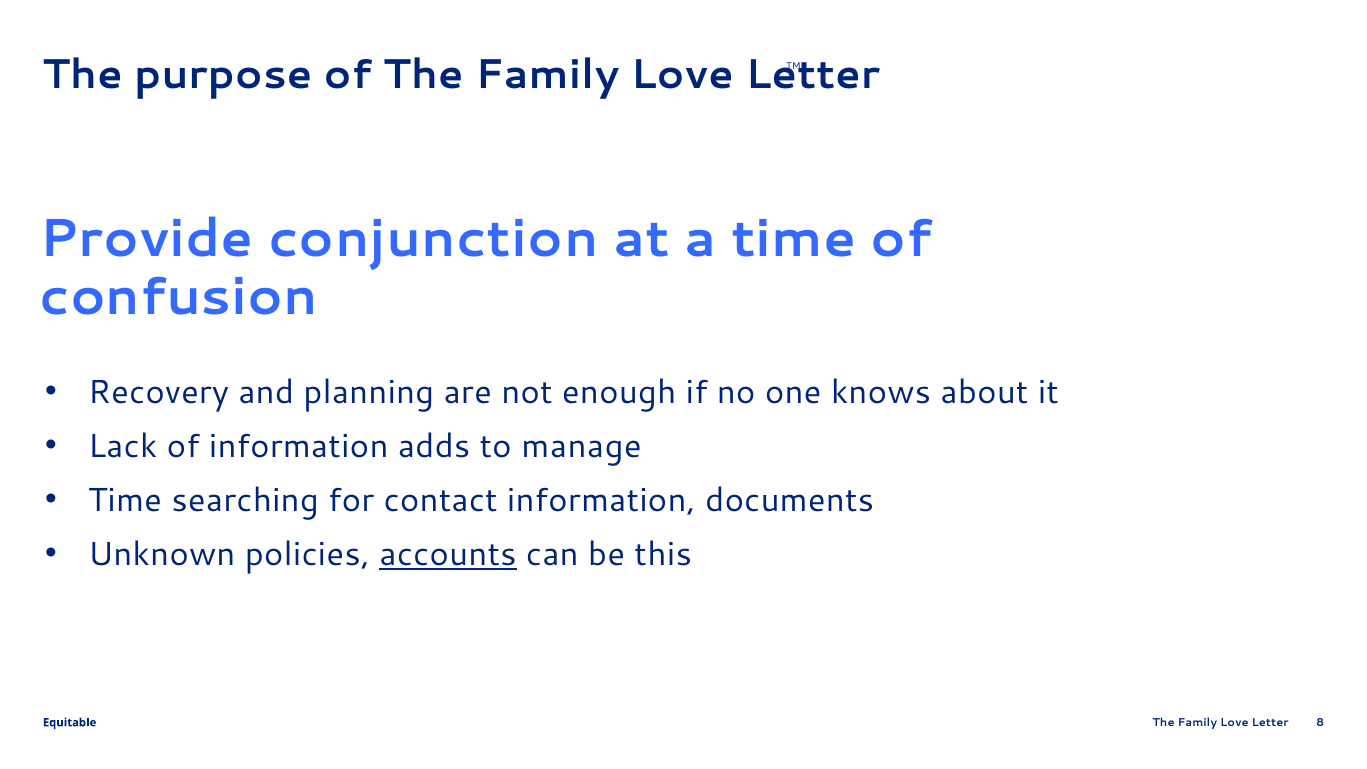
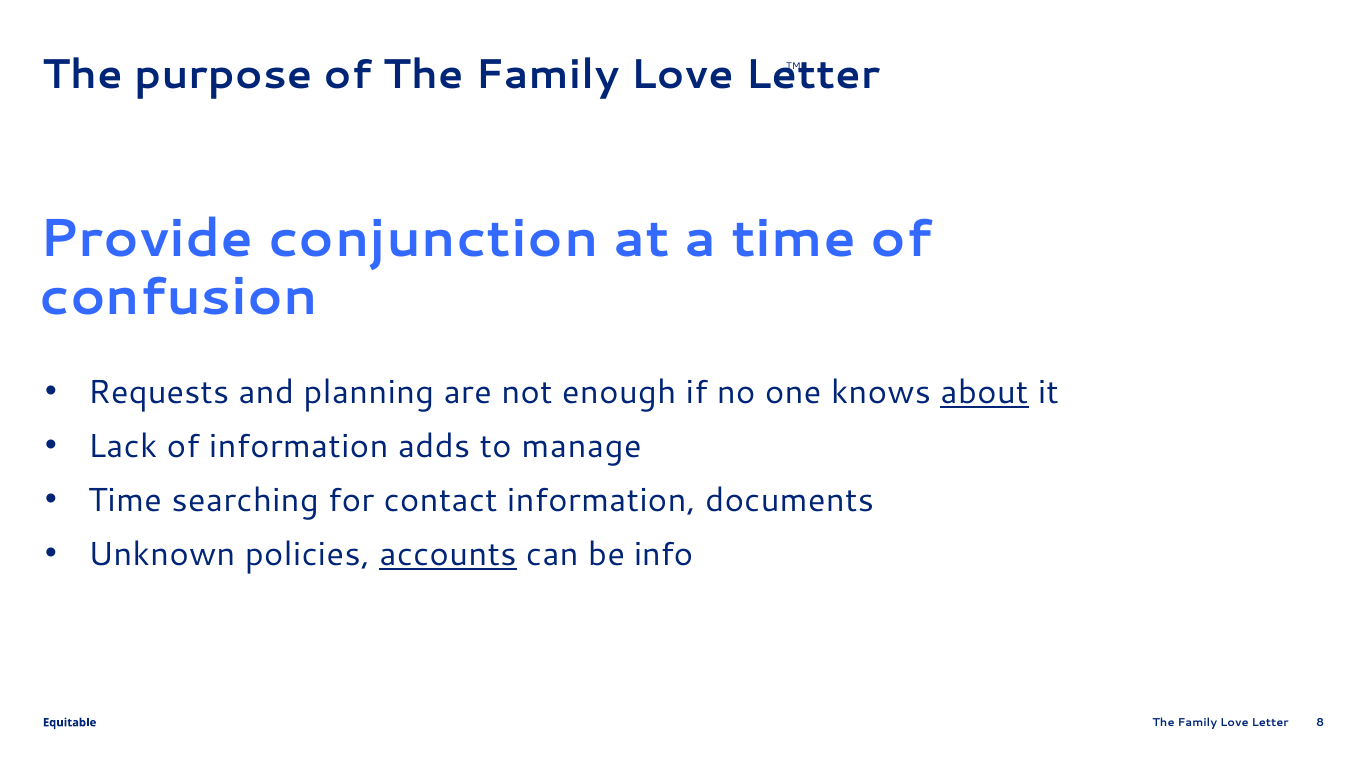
Recovery: Recovery -> Requests
about underline: none -> present
this: this -> info
